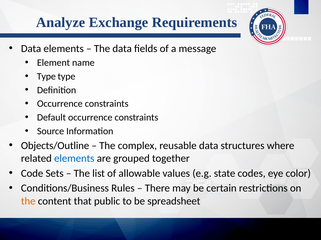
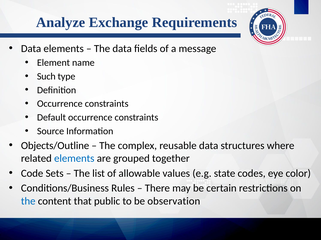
Type at (46, 77): Type -> Such
the at (28, 202) colour: orange -> blue
spreadsheet: spreadsheet -> observation
